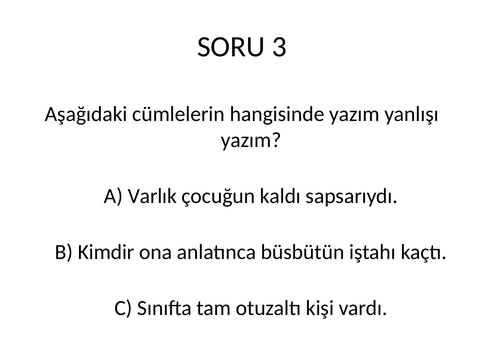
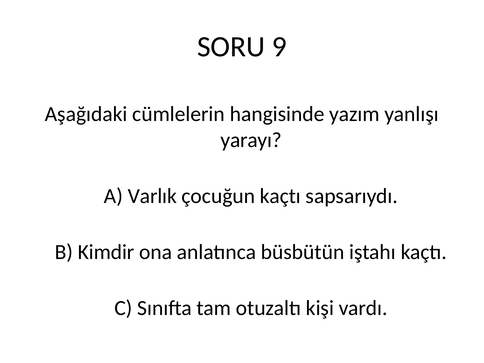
3: 3 -> 9
yazım at (251, 140): yazım -> yarayı
çocuğun kaldı: kaldı -> kaçtı
